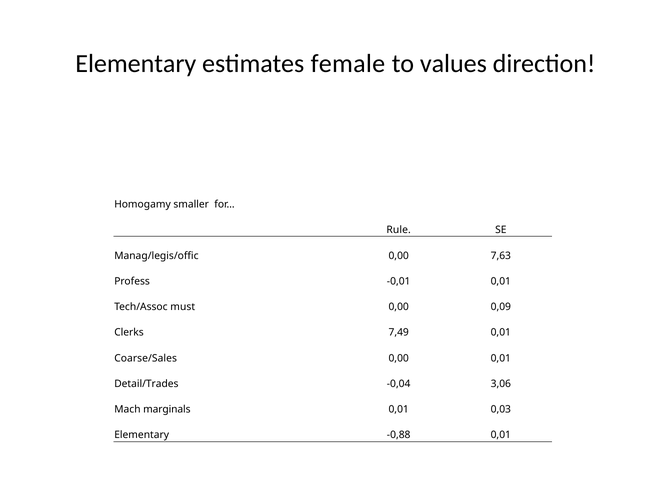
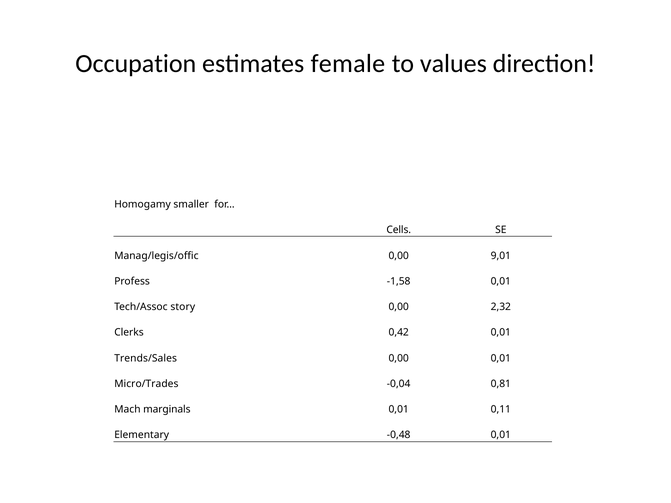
Elementary at (136, 64): Elementary -> Occupation
Rule: Rule -> Cells
7,63: 7,63 -> 9,01
-0,01: -0,01 -> -1,58
must: must -> story
0,09: 0,09 -> 2,32
7,49: 7,49 -> 0,42
Coarse/Sales: Coarse/Sales -> Trends/Sales
Detail/Trades: Detail/Trades -> Micro/Trades
3,06: 3,06 -> 0,81
0,03: 0,03 -> 0,11
-0,88: -0,88 -> -0,48
